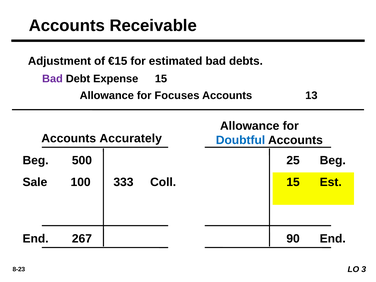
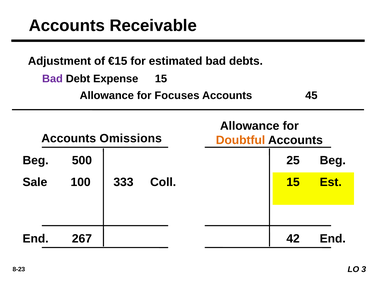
13: 13 -> 45
Accurately: Accurately -> Omissions
Doubtful colour: blue -> orange
90: 90 -> 42
